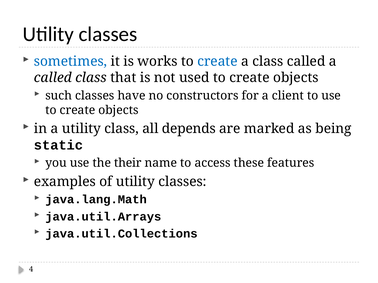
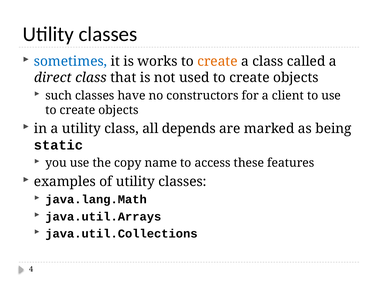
create at (217, 61) colour: blue -> orange
called at (53, 78): called -> direct
their: their -> copy
